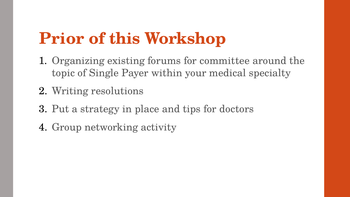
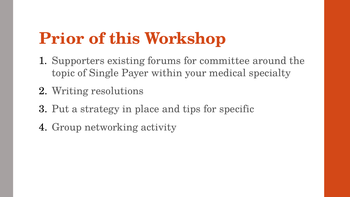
Organizing: Organizing -> Supporters
doctors: doctors -> specific
